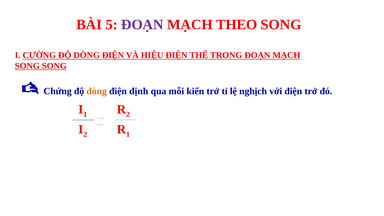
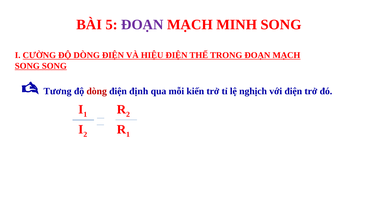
THEO: THEO -> MINH
Chứng: Chứng -> Tương
dòng at (97, 91) colour: orange -> red
